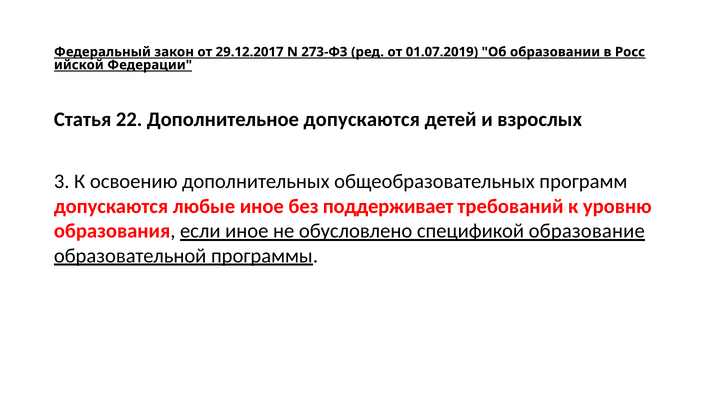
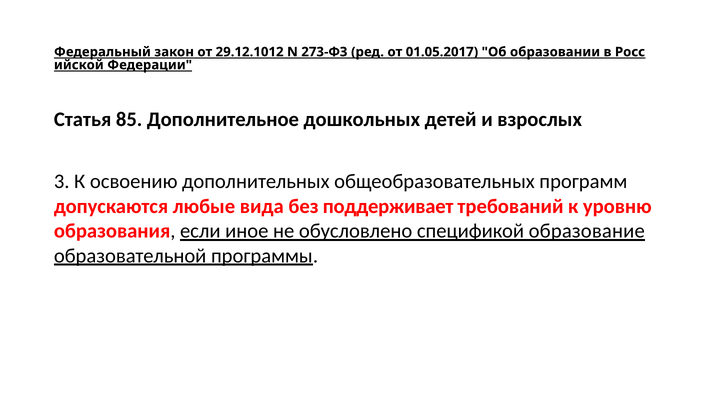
29.12.2017: 29.12.2017 -> 29.12.1012
01.07.2019: 01.07.2019 -> 01.05.2017
22: 22 -> 85
Дополнительное допускаются: допускаются -> дошкольных
любые иное: иное -> вида
